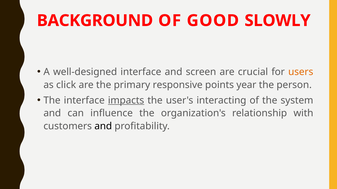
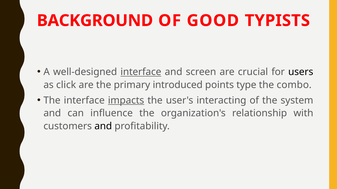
SLOWLY: SLOWLY -> TYPISTS
interface at (141, 72) underline: none -> present
users colour: orange -> black
responsive: responsive -> introduced
year: year -> type
person: person -> combo
